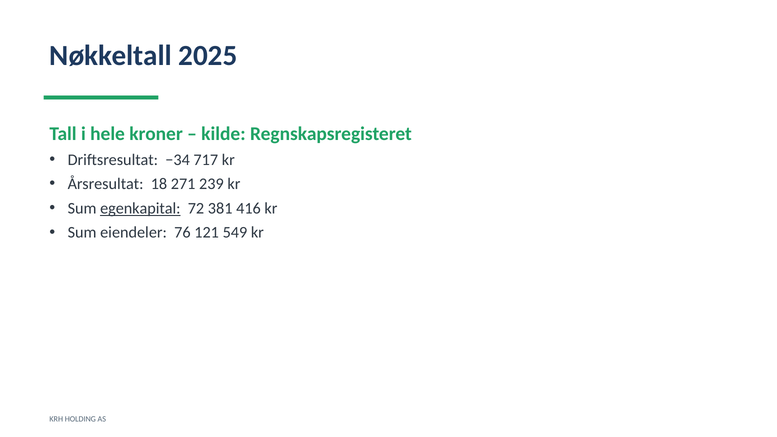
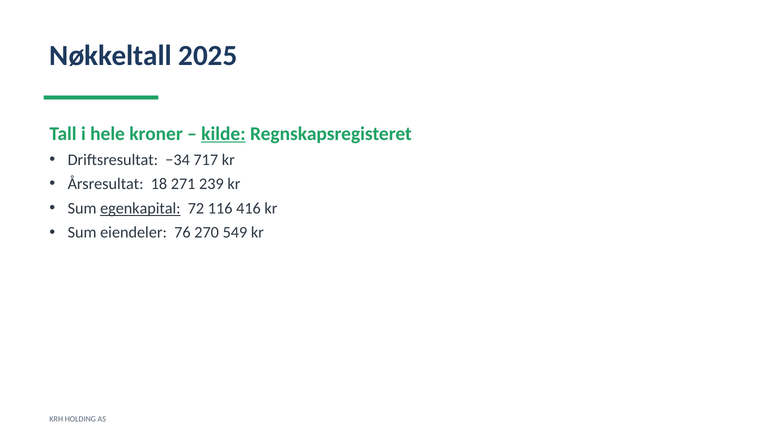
kilde underline: none -> present
381: 381 -> 116
121: 121 -> 270
